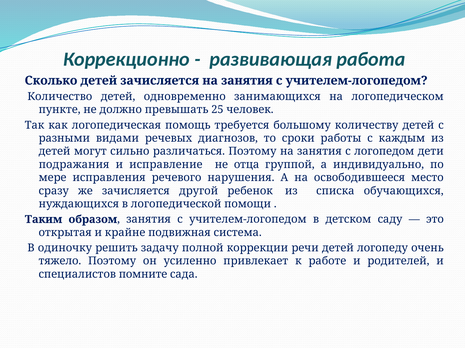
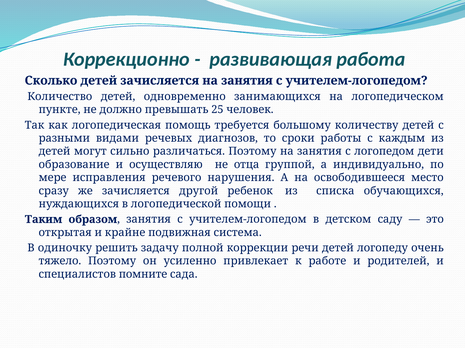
подражания: подражания -> образование
исправление: исправление -> осуществляю
